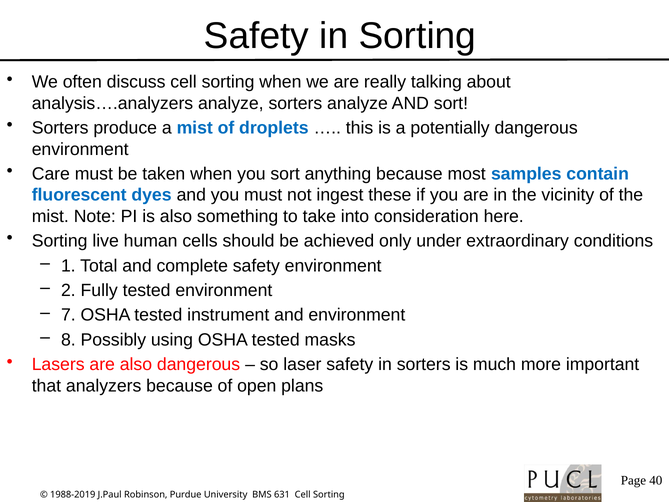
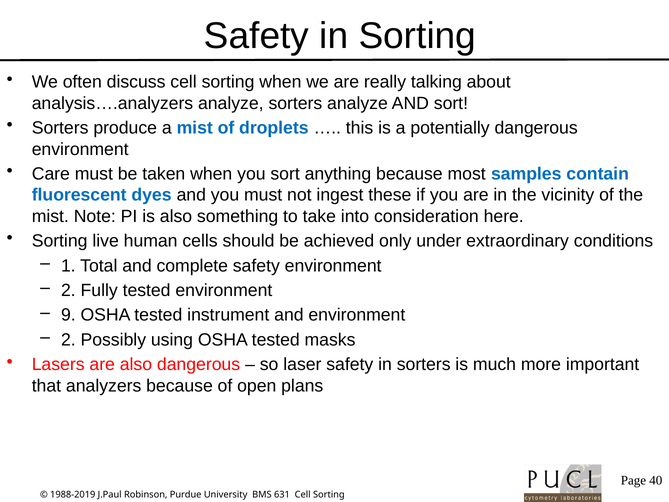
7: 7 -> 9
8 at (68, 340): 8 -> 2
